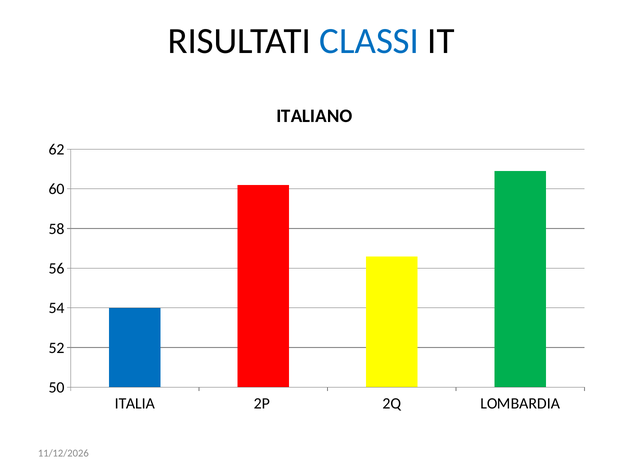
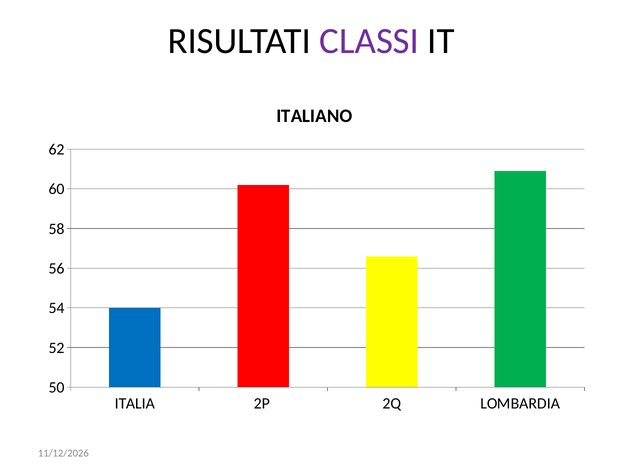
CLASSI colour: blue -> purple
